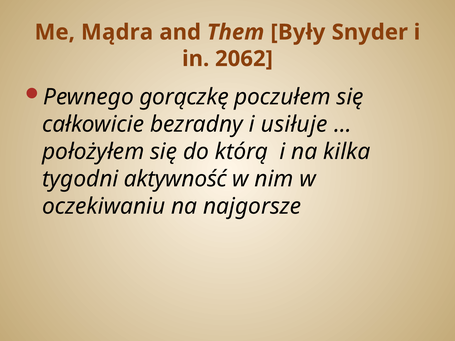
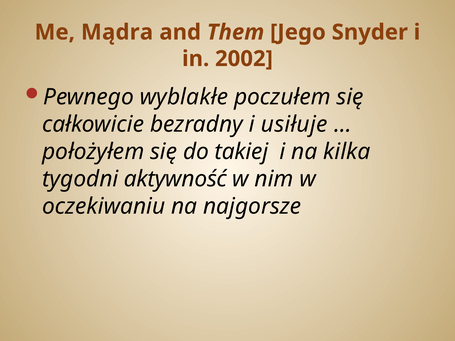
Były: Były -> Jego
2062: 2062 -> 2002
gorączkę: gorączkę -> wyblakłe
którą: którą -> takiej
